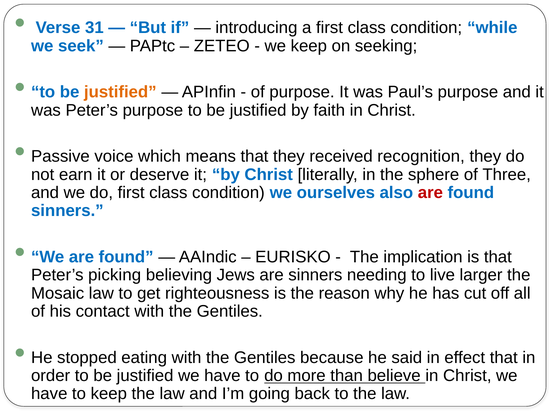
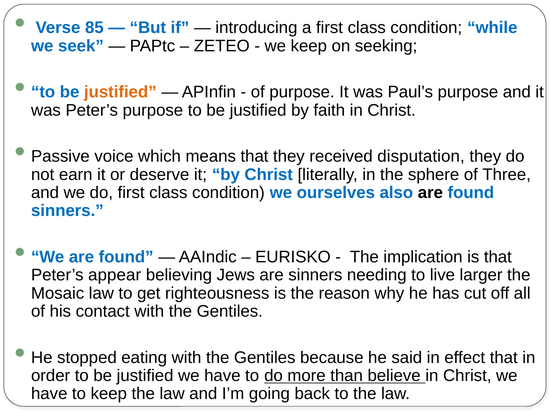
31: 31 -> 85
recognition: recognition -> disputation
are at (430, 193) colour: red -> black
picking: picking -> appear
